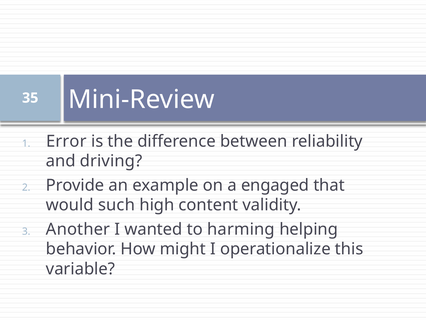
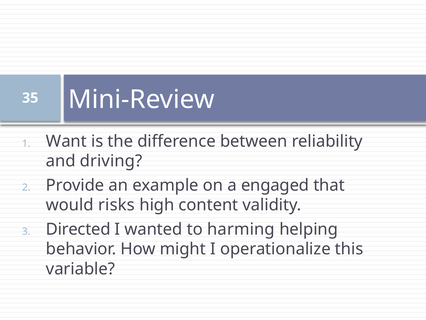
Error: Error -> Want
such: such -> risks
Another: Another -> Directed
